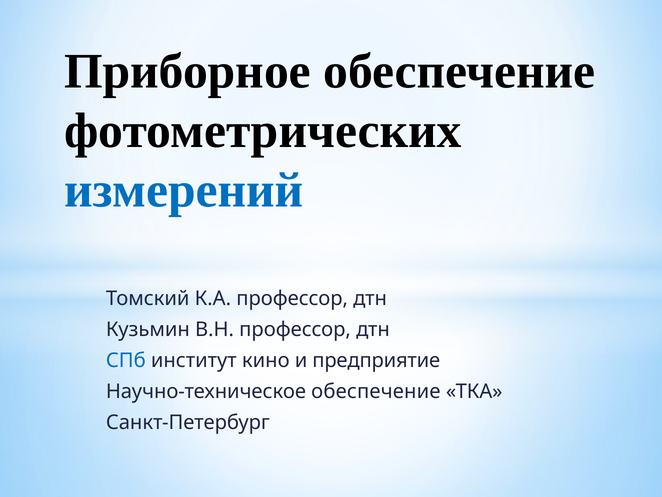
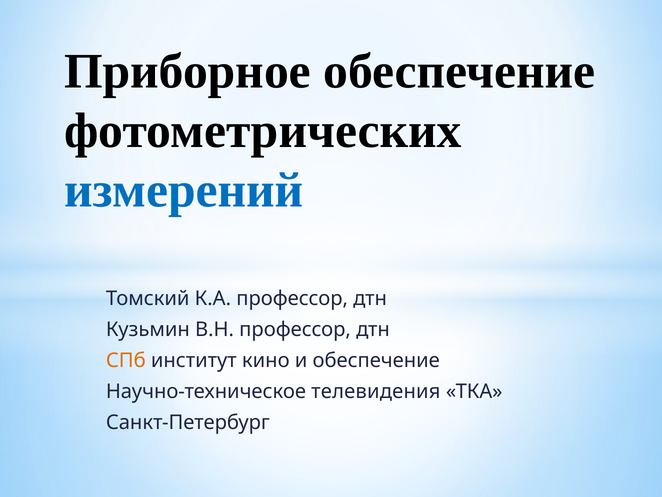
СПб colour: blue -> orange
и предприятие: предприятие -> обеспечение
Научно-техническое обеспечение: обеспечение -> телевидения
